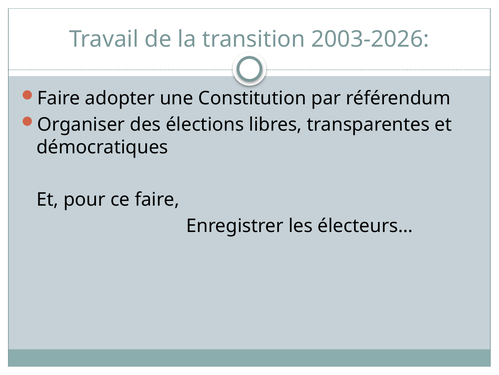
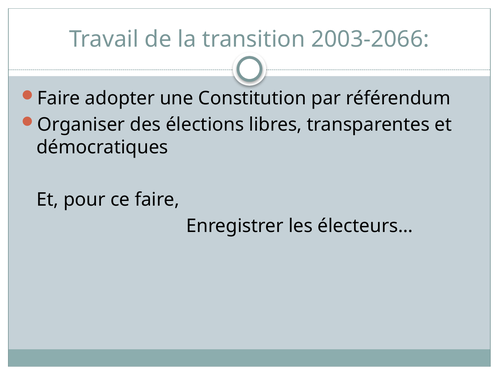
2003-2026: 2003-2026 -> 2003-2066
